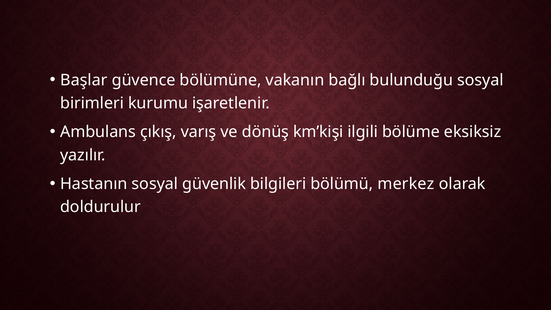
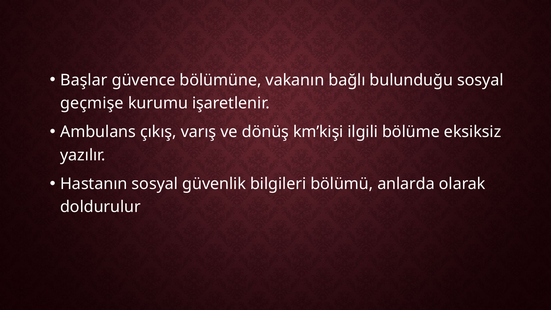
birimleri: birimleri -> geçmişe
merkez: merkez -> anlarda
